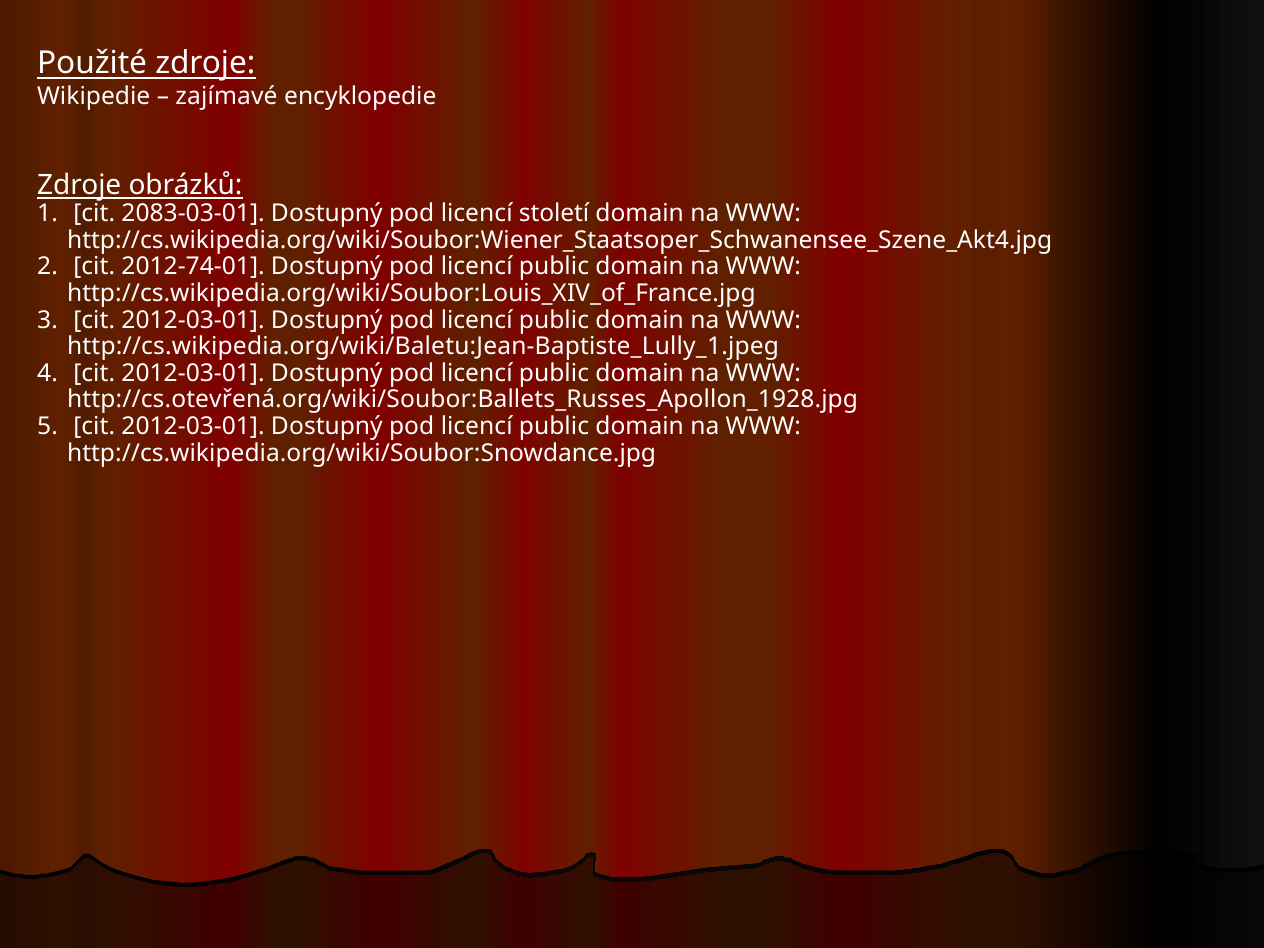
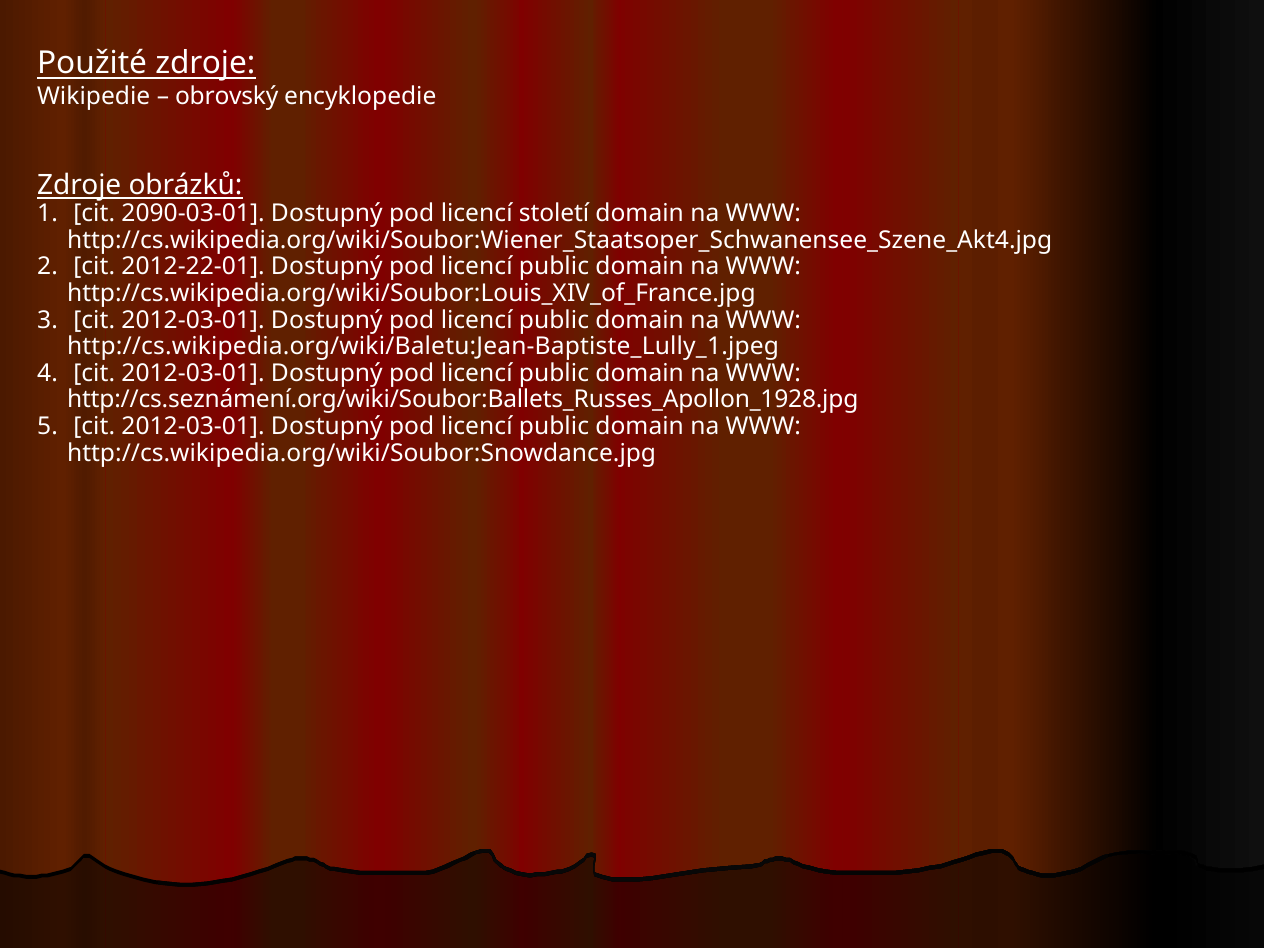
zajímavé: zajímavé -> obrovský
2083-03-01: 2083-03-01 -> 2090-03-01
2012-74-01: 2012-74-01 -> 2012-22-01
http://cs.otevřená.org/wiki/Soubor:Ballets_Russes_Apollon_1928.jpg: http://cs.otevřená.org/wiki/Soubor:Ballets_Russes_Apollon_1928.jpg -> http://cs.seznámení.org/wiki/Soubor:Ballets_Russes_Apollon_1928.jpg
